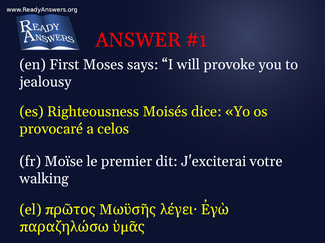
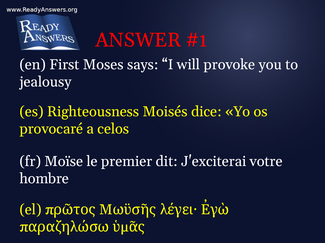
walking: walking -> hombre
